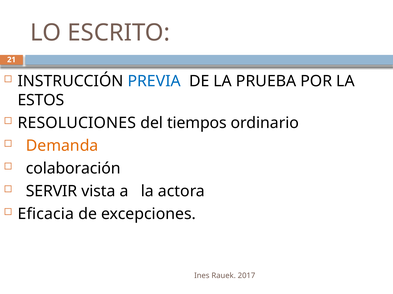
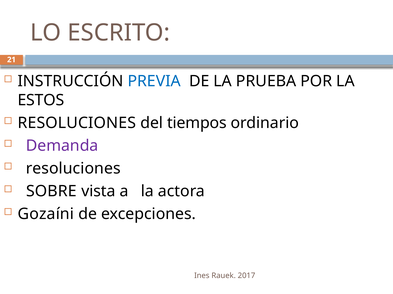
Demanda colour: orange -> purple
colaboración at (73, 169): colaboración -> resoluciones
SERVIR: SERVIR -> SOBRE
Eficacia: Eficacia -> Gozaíni
